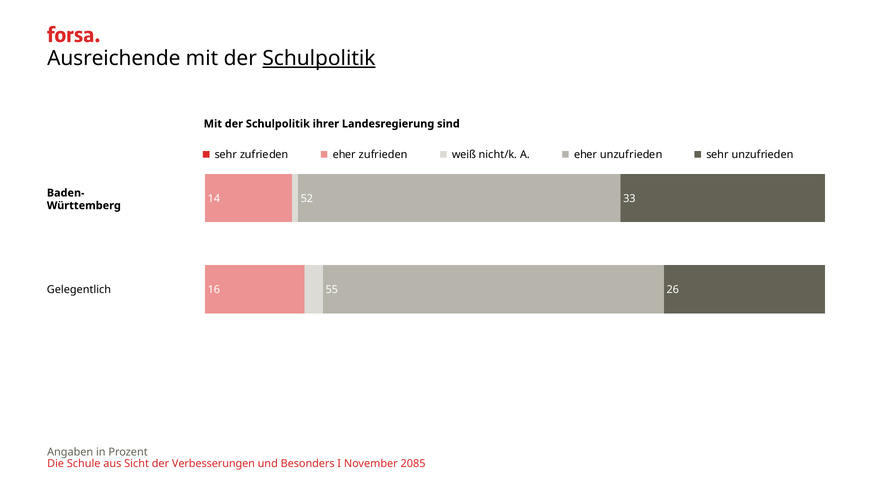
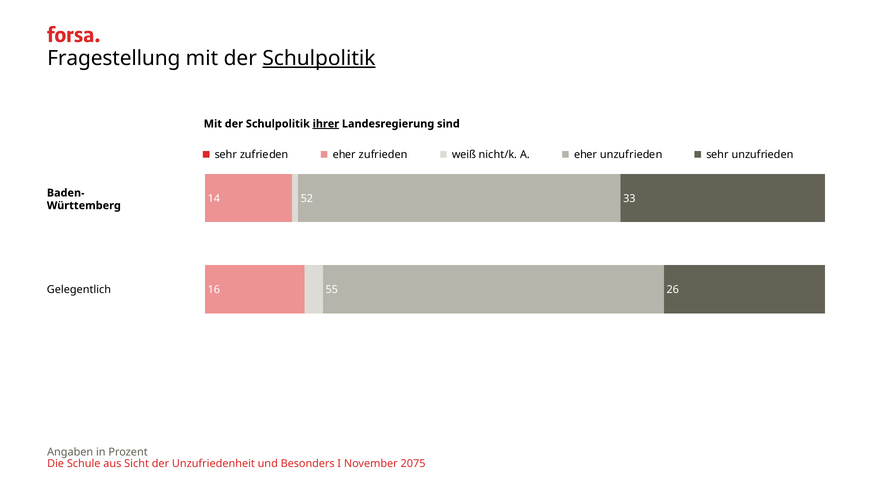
Ausreichende: Ausreichende -> Fragestellung
ihrer underline: none -> present
Verbesserungen: Verbesserungen -> Unzufriedenheit
2085: 2085 -> 2075
